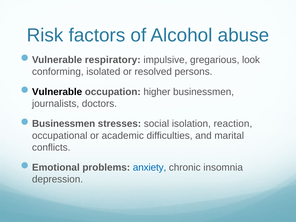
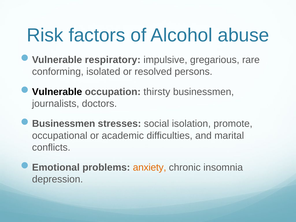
look: look -> rare
higher: higher -> thirsty
reaction: reaction -> promote
anxiety colour: blue -> orange
